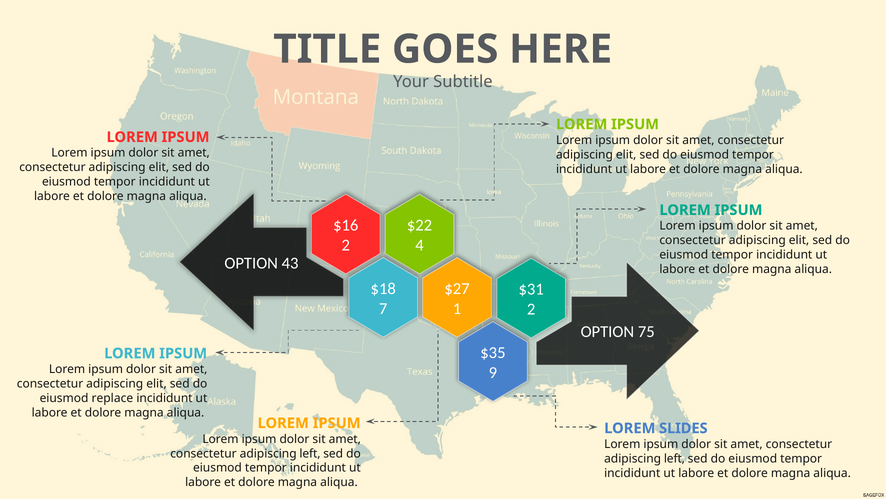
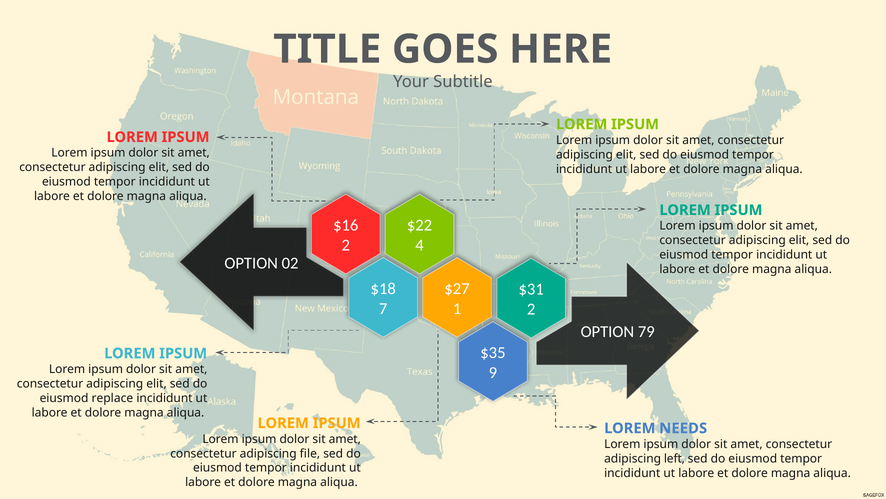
43: 43 -> 02
75: 75 -> 79
SLIDES: SLIDES -> NEEDS
left at (310, 453): left -> file
